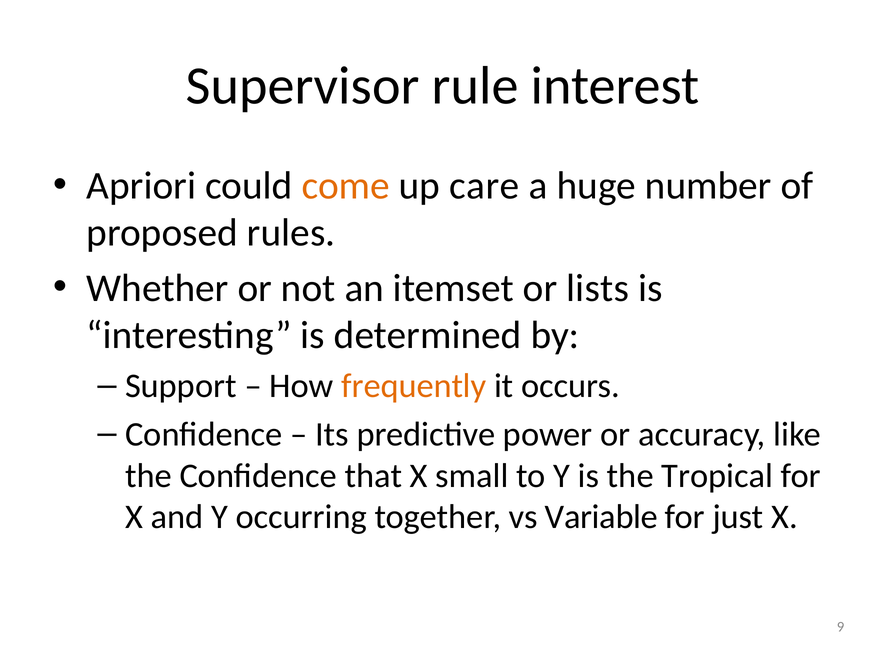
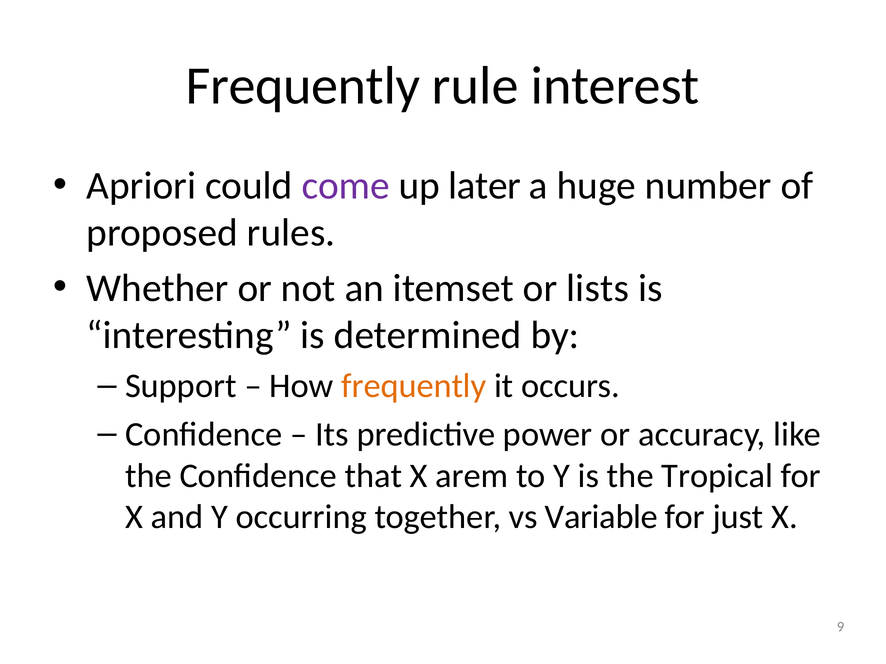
Supervisor at (303, 86): Supervisor -> Frequently
come colour: orange -> purple
care: care -> later
small: small -> arem
